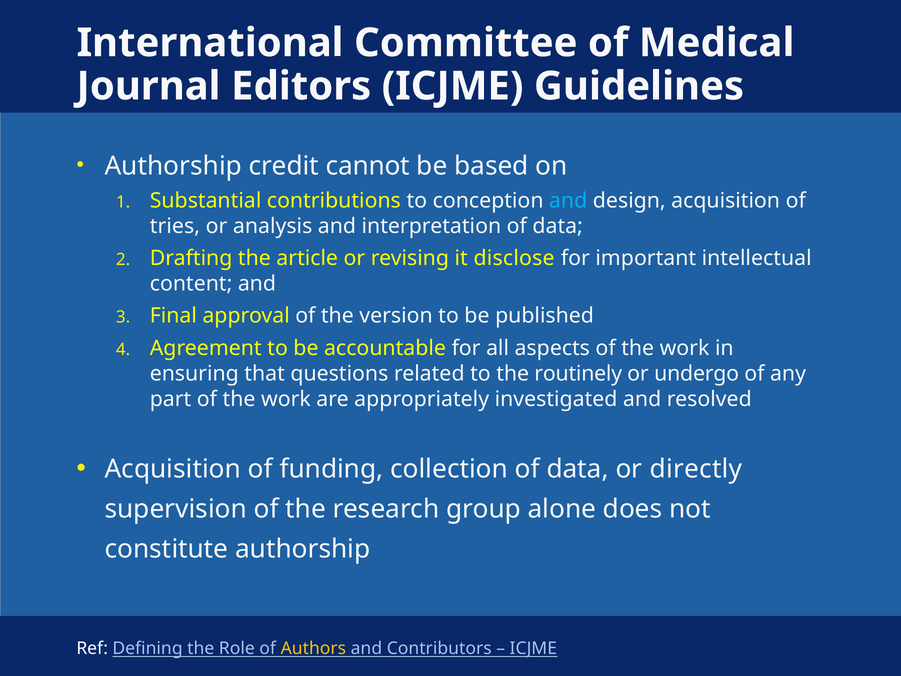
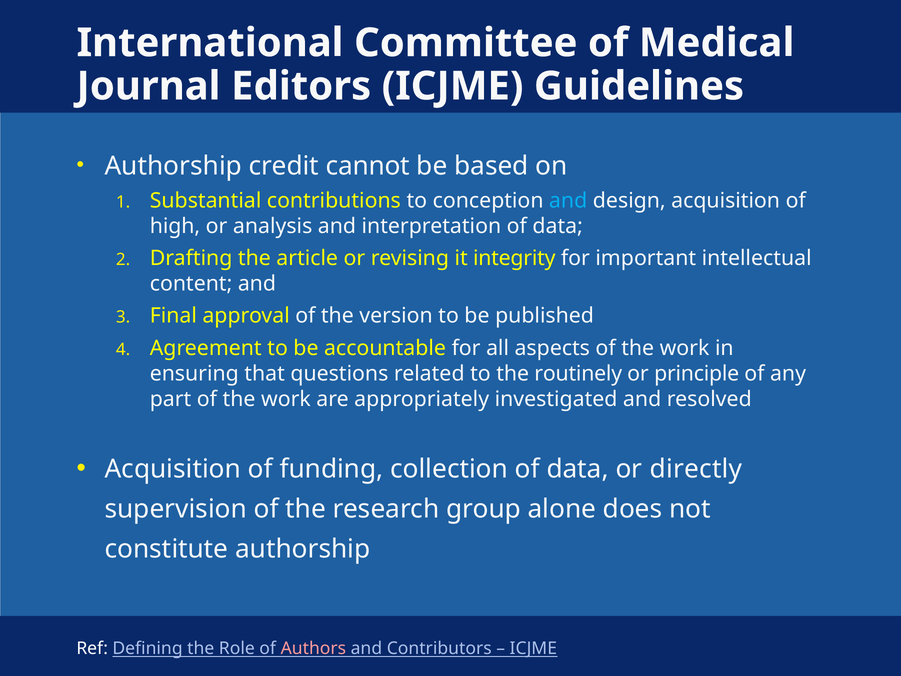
tries: tries -> high
disclose: disclose -> integrity
undergo: undergo -> principle
Authors colour: yellow -> pink
